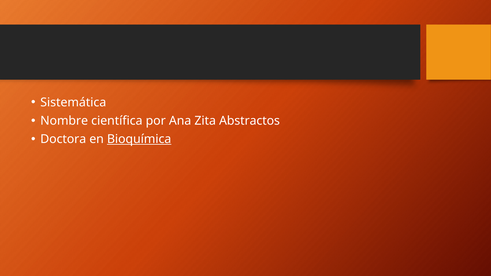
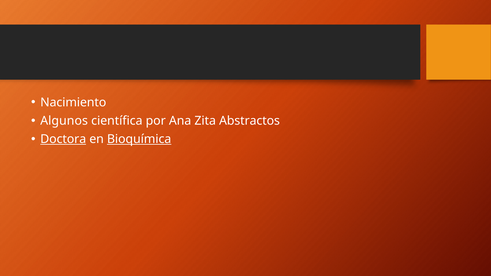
Sistemática: Sistemática -> Nacimiento
Nombre: Nombre -> Algunos
Doctora underline: none -> present
